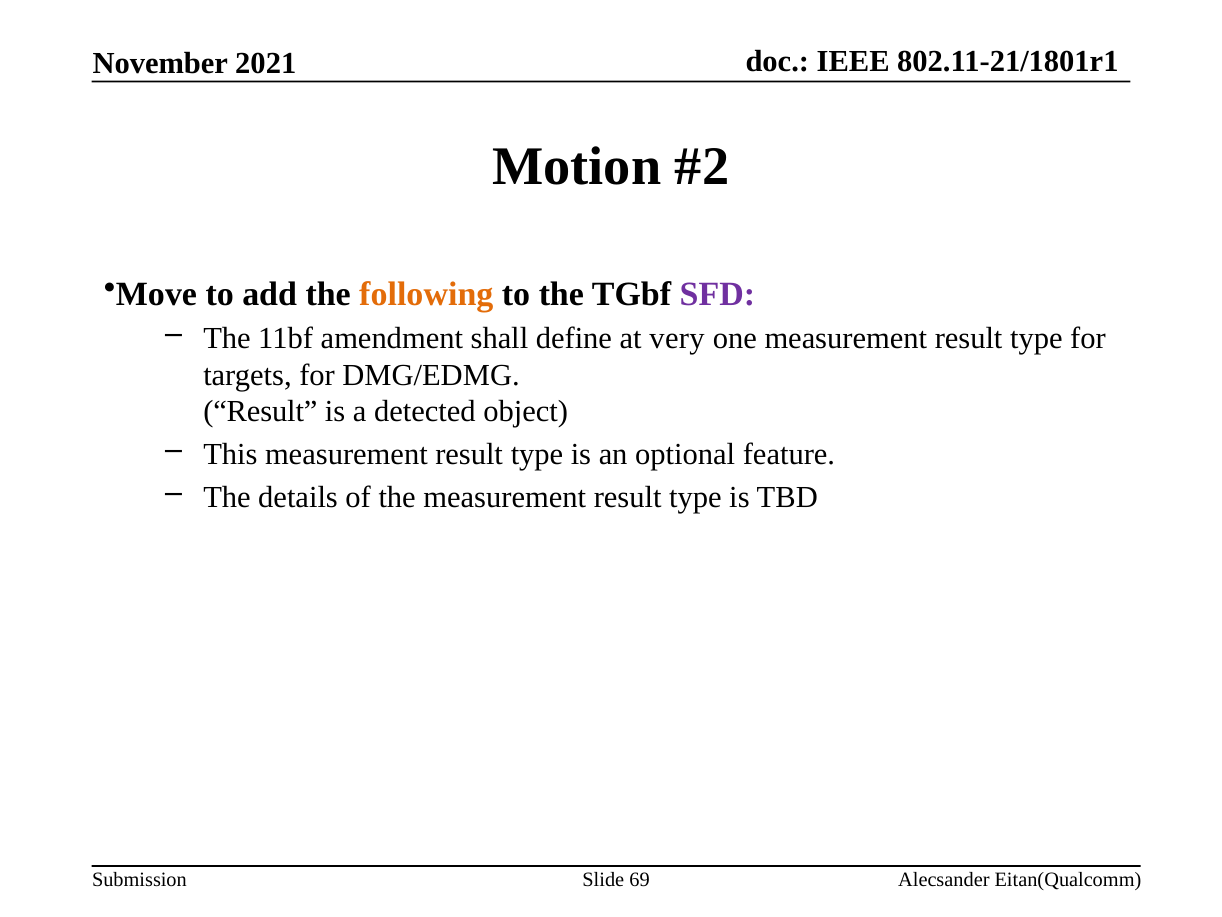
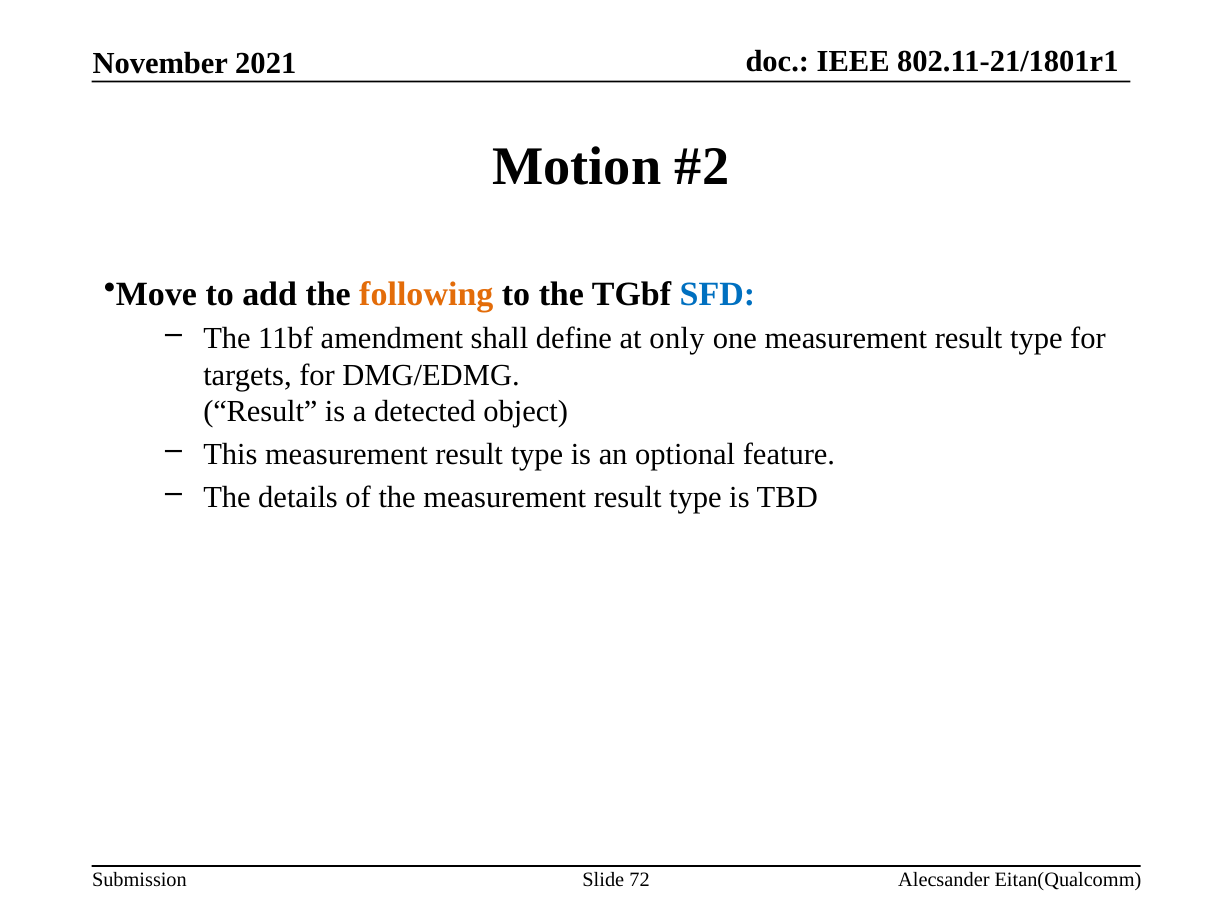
SFD colour: purple -> blue
very: very -> only
69: 69 -> 72
